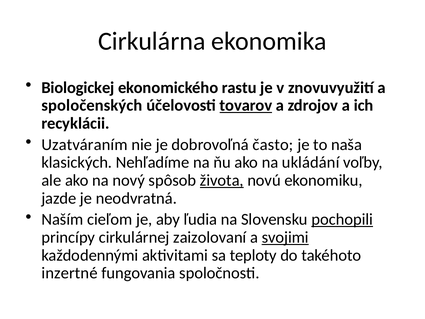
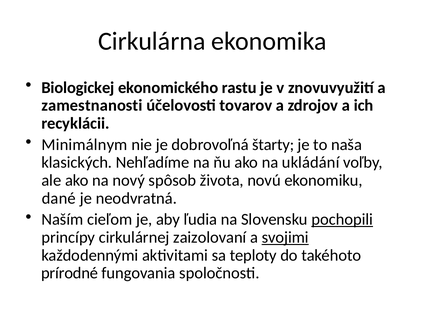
spoločenských: spoločenských -> zamestnanosti
tovarov underline: present -> none
Uzatváraním: Uzatváraním -> Minimálnym
často: často -> štarty
života underline: present -> none
jazde: jazde -> dané
inzertné: inzertné -> prírodné
